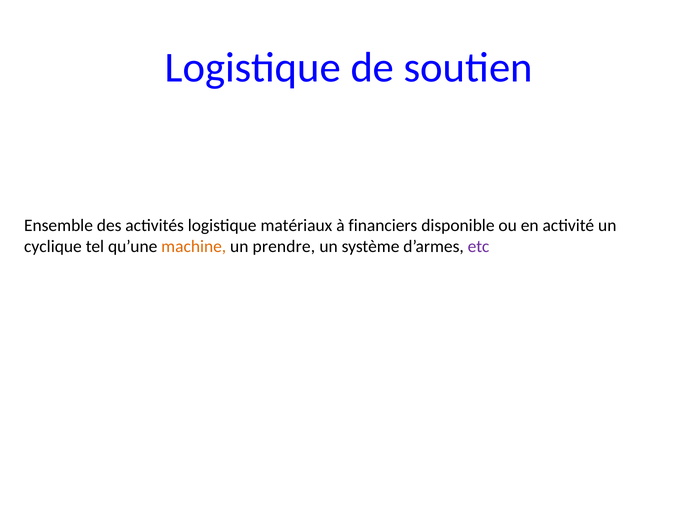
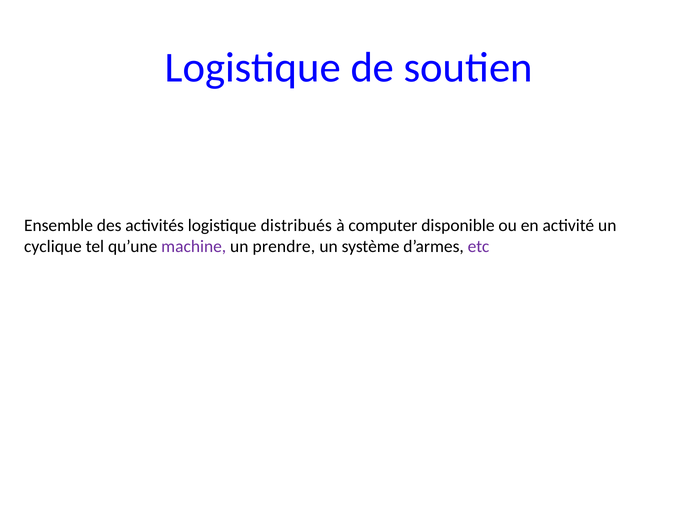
matériaux: matériaux -> distribués
financiers: financiers -> computer
machine colour: orange -> purple
